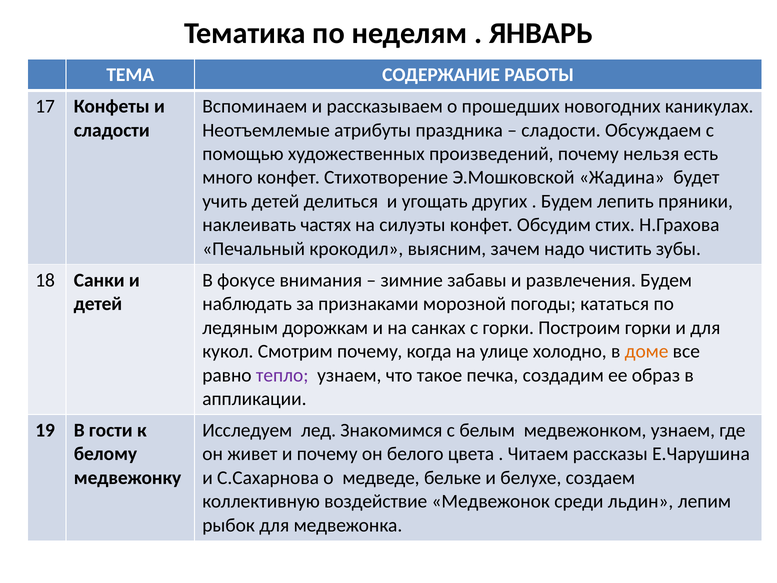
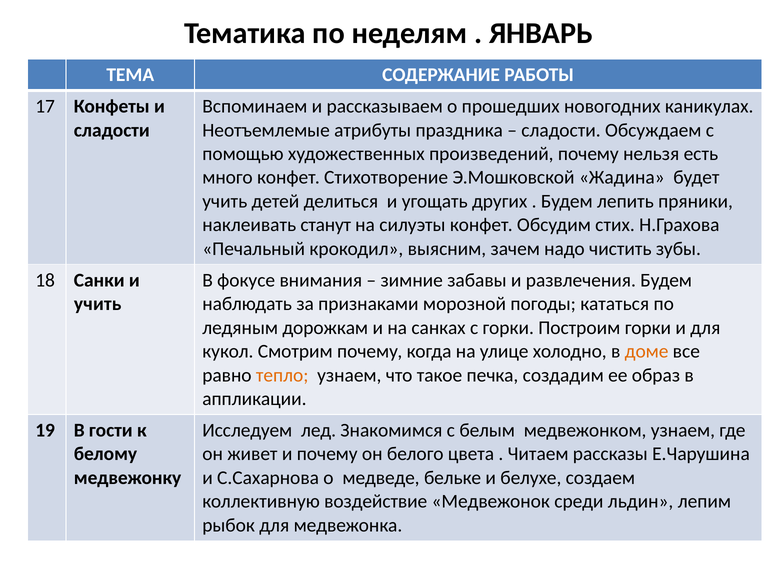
частях: частях -> станут
детей at (98, 304): детей -> учить
тепло colour: purple -> orange
